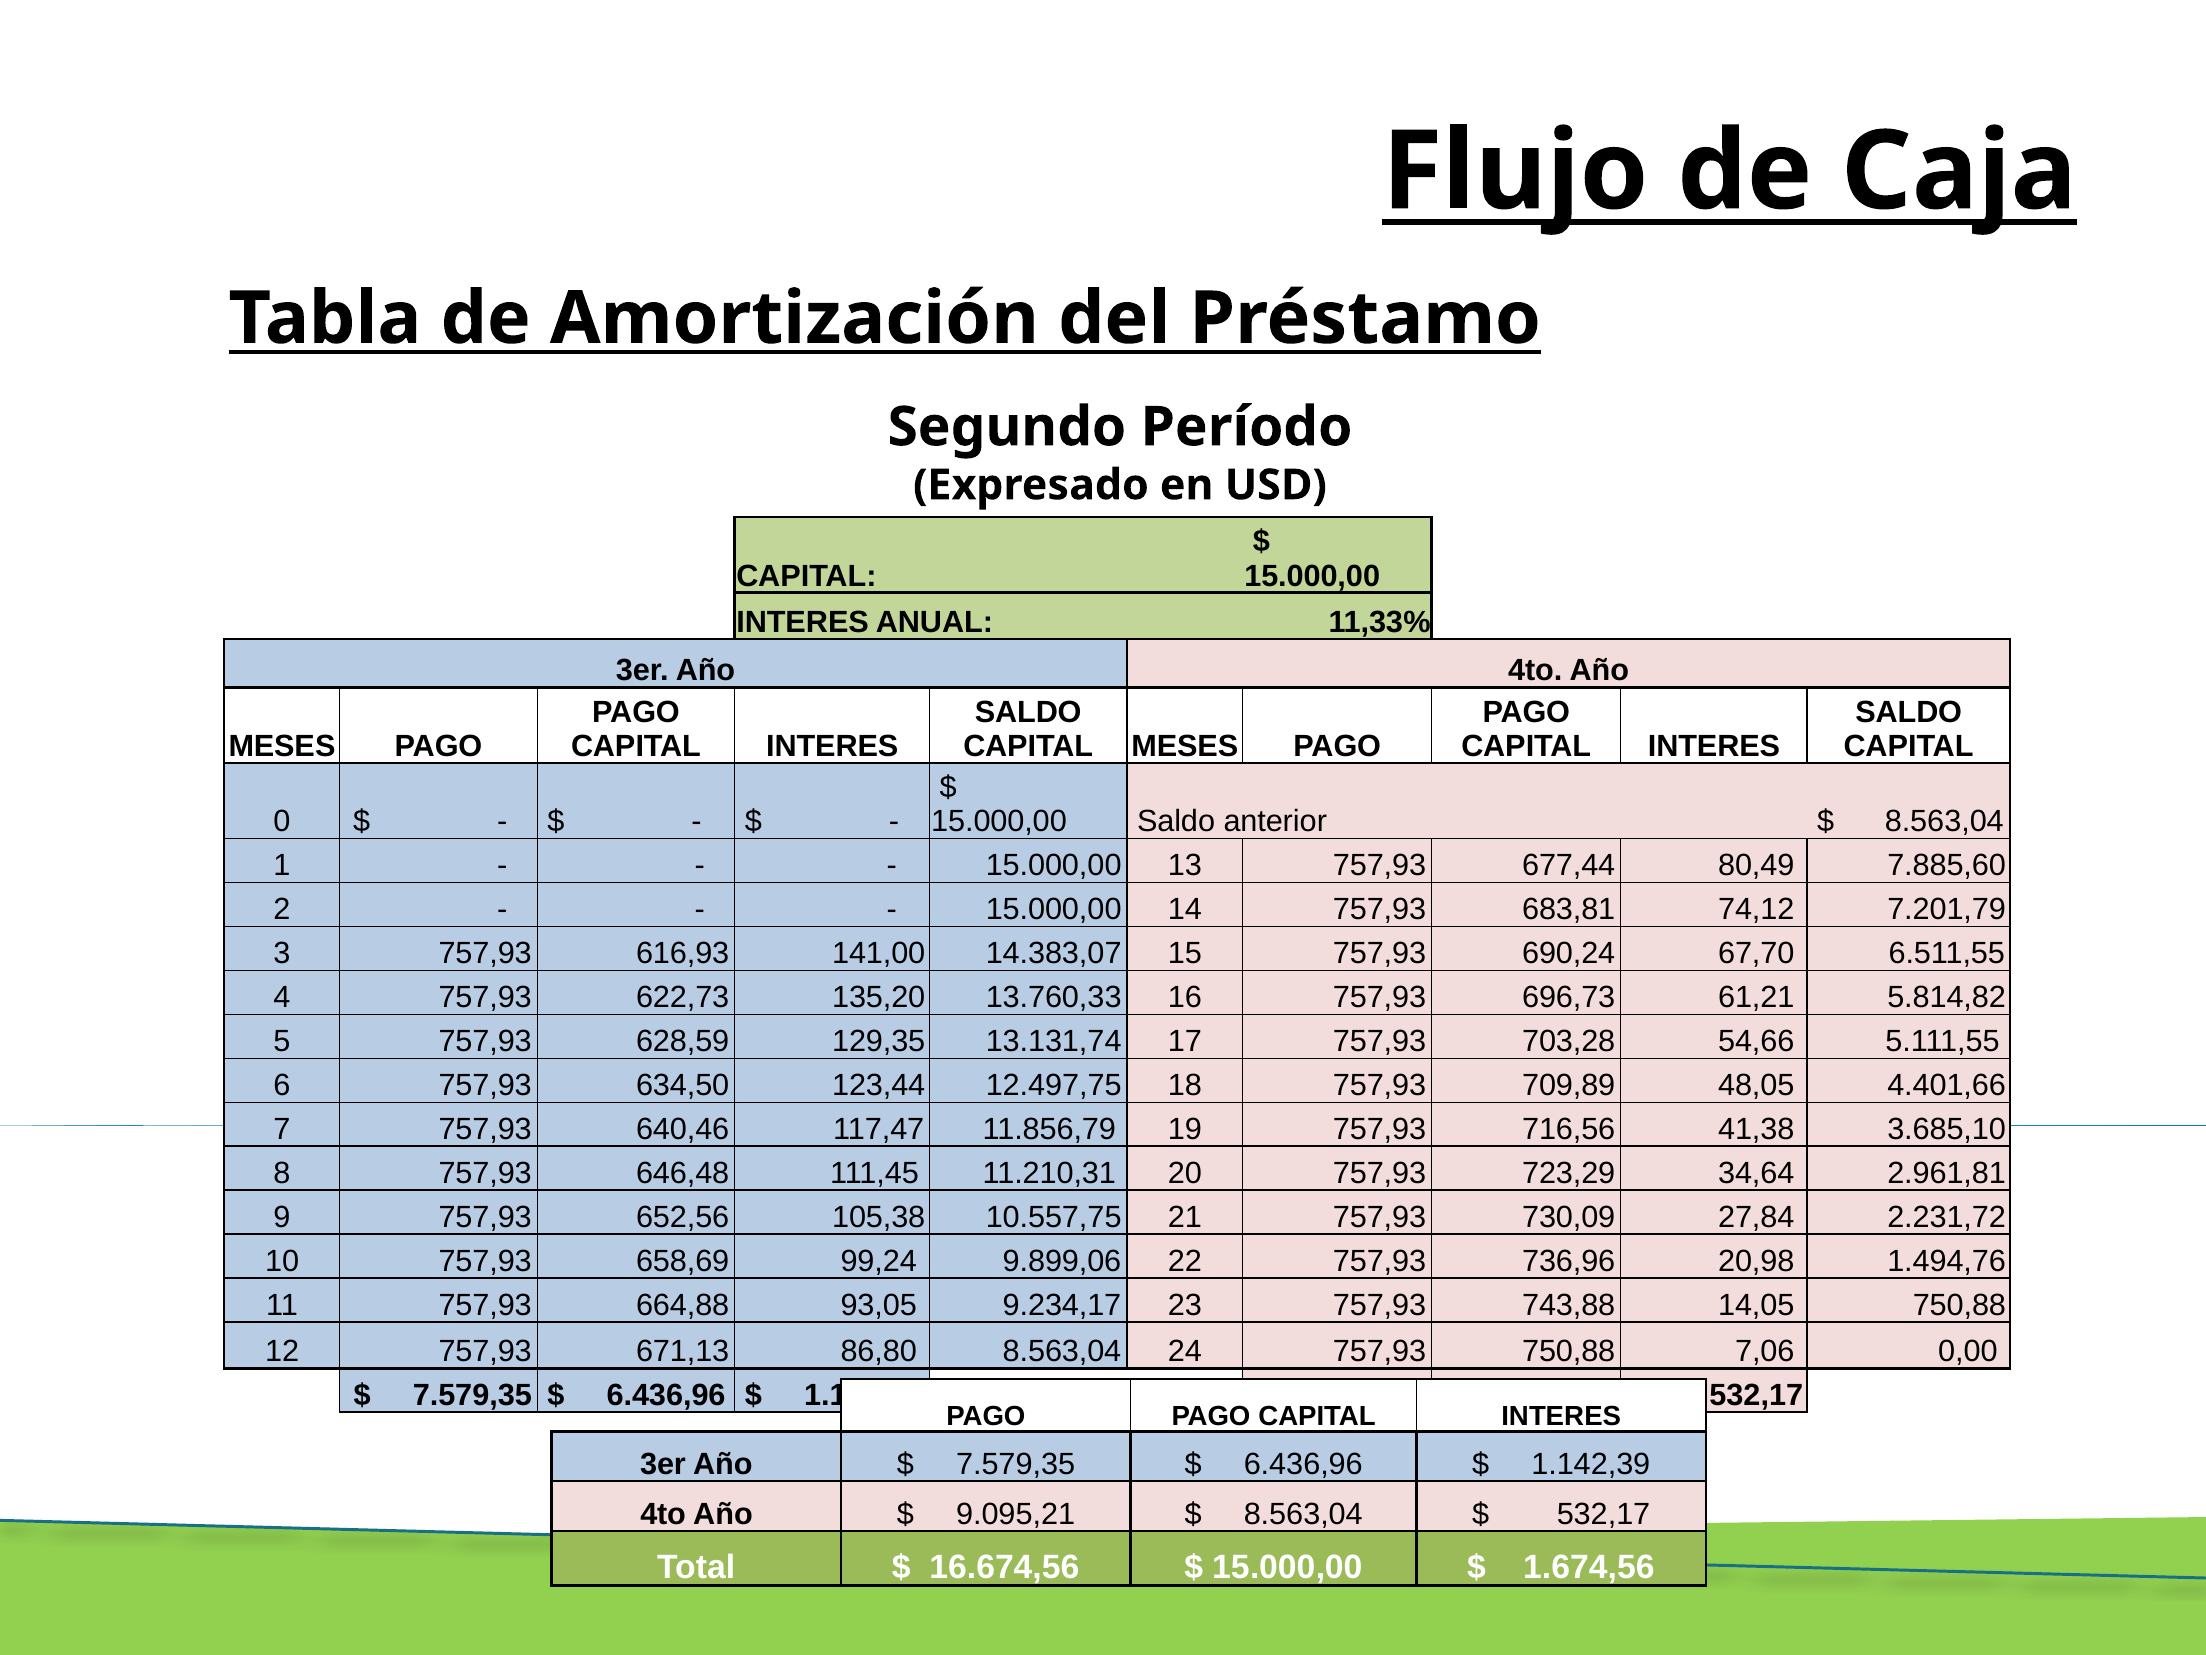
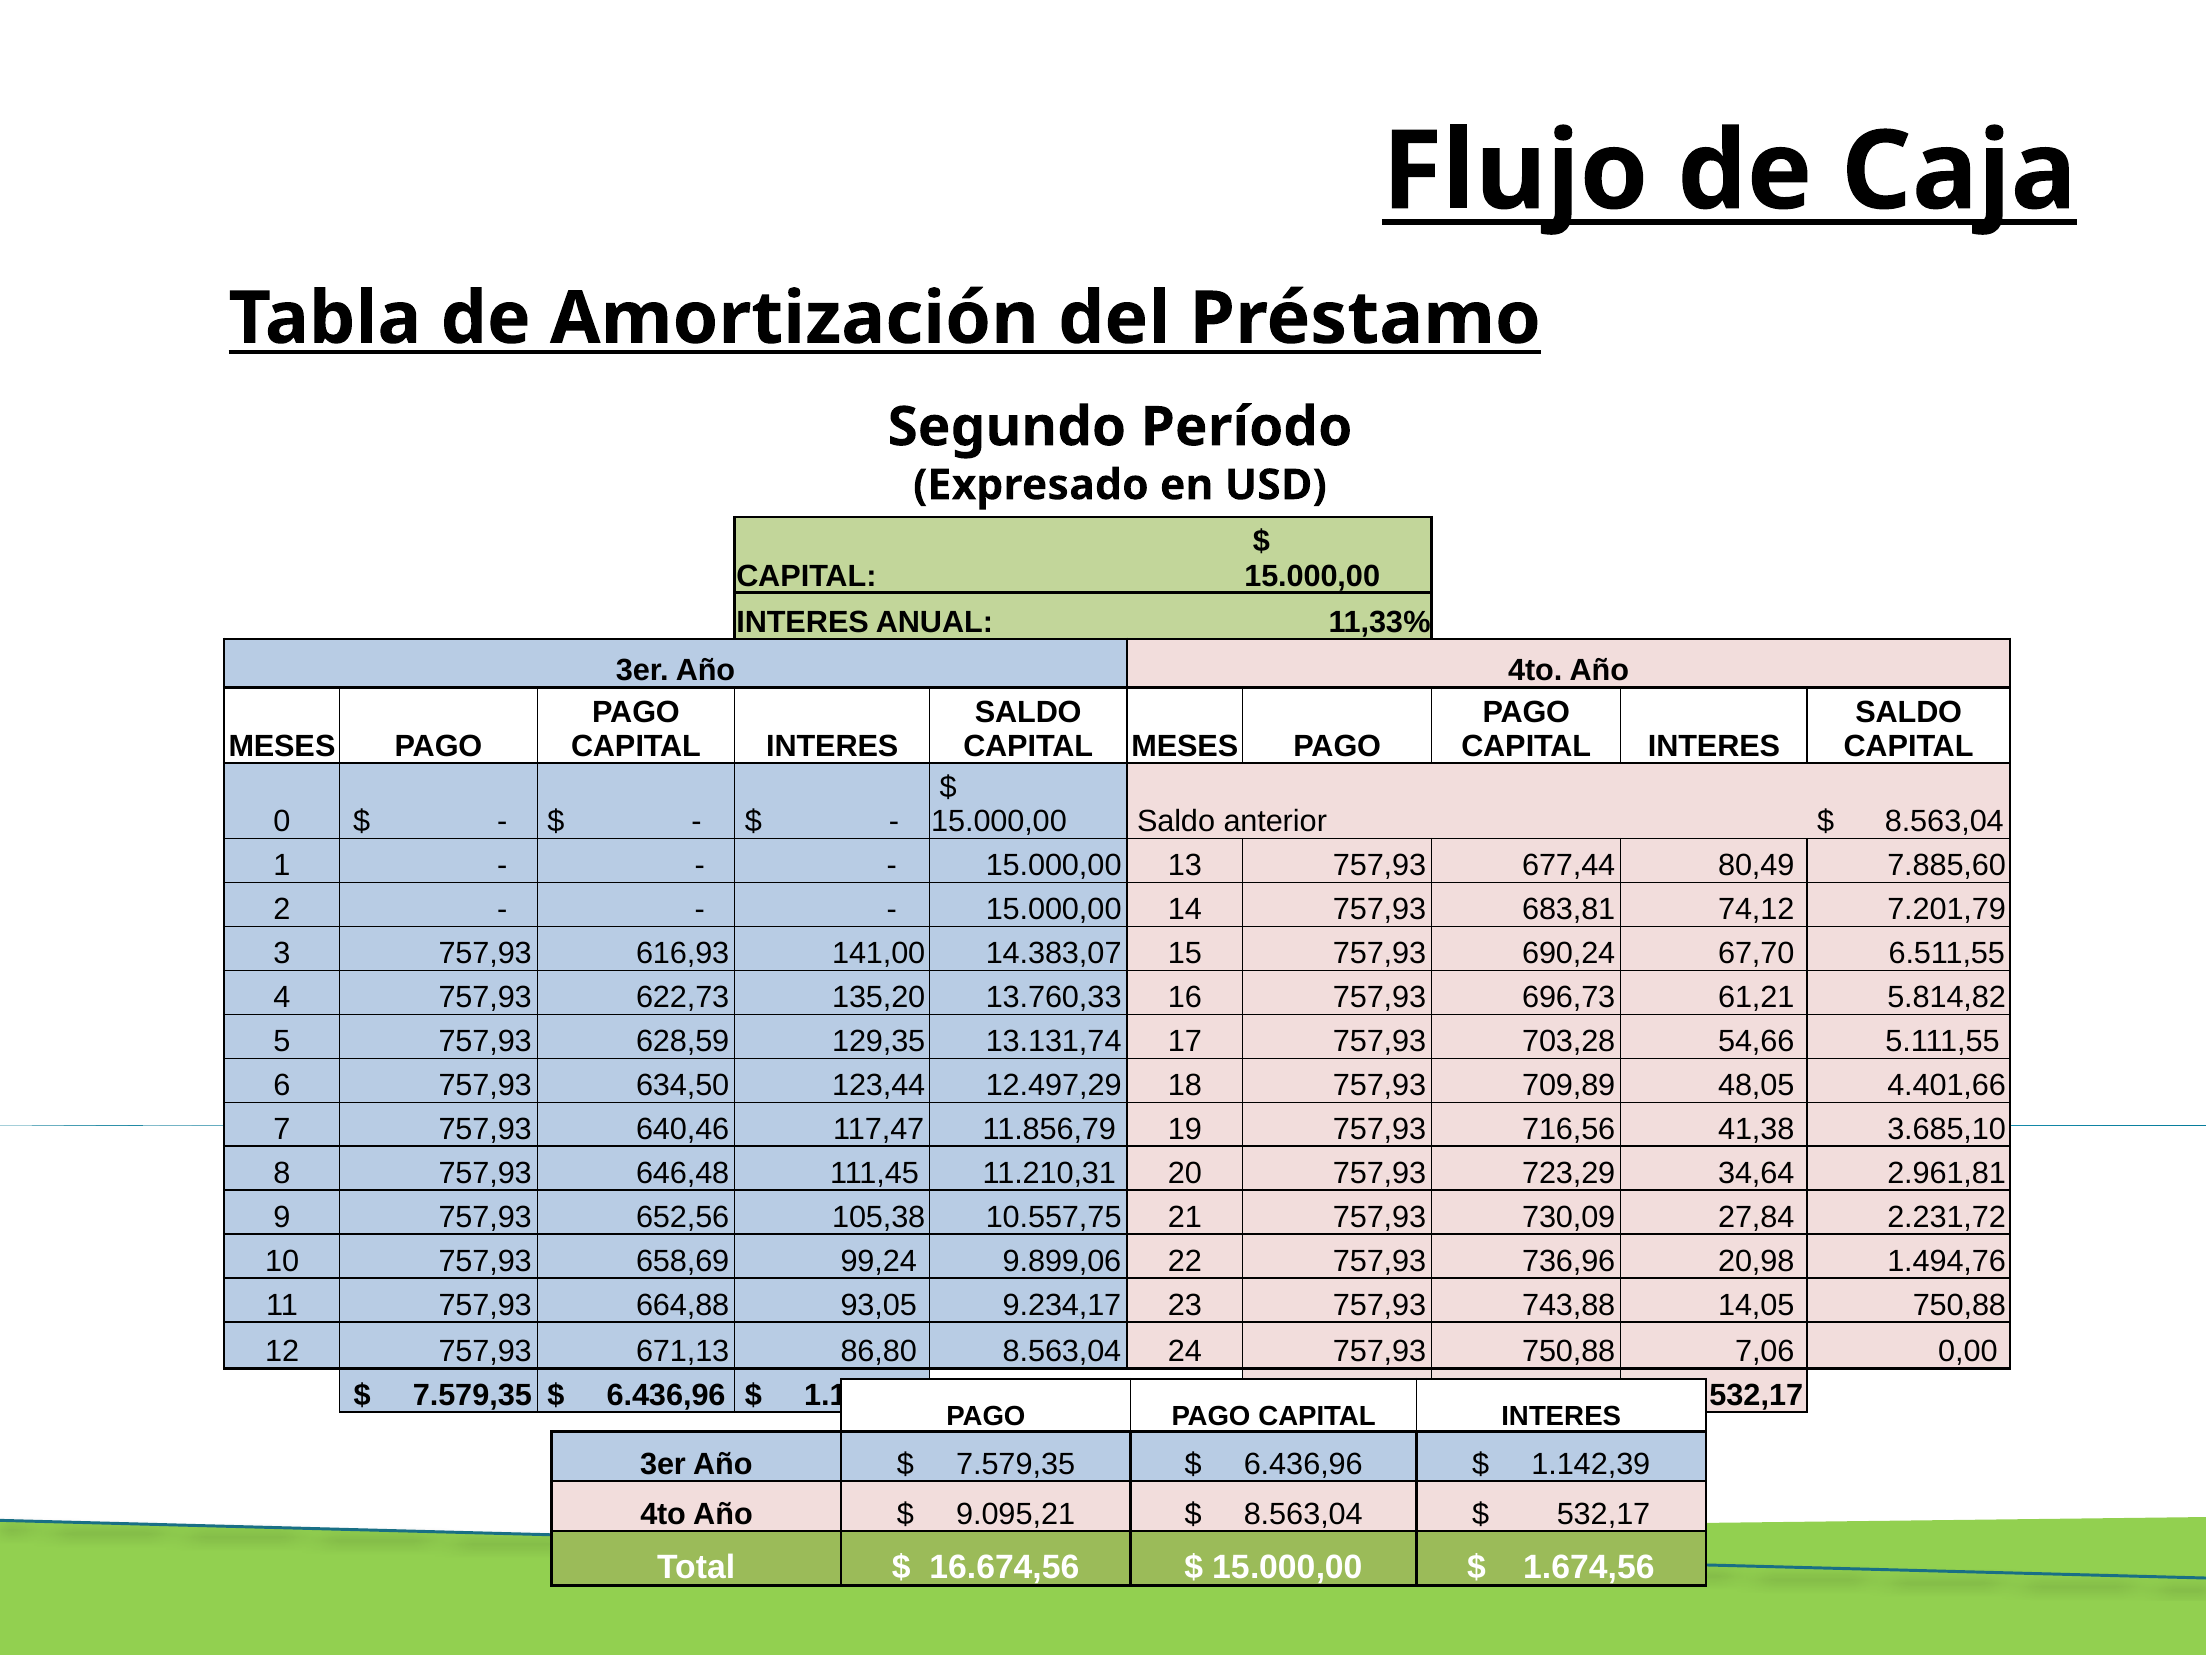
12.497,75: 12.497,75 -> 12.497,29
